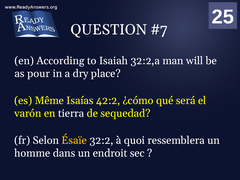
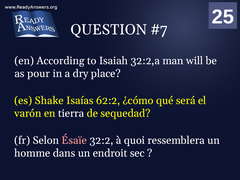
Même: Même -> Shake
42:2: 42:2 -> 62:2
Ésaïe colour: yellow -> pink
